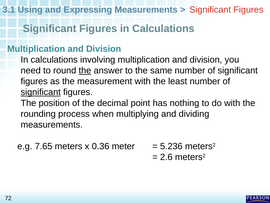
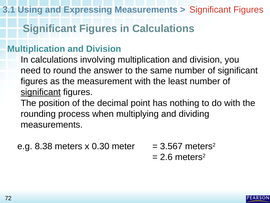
the at (85, 70) underline: present -> none
7.65: 7.65 -> 8.38
0.36: 0.36 -> 0.30
5.236: 5.236 -> 3.567
